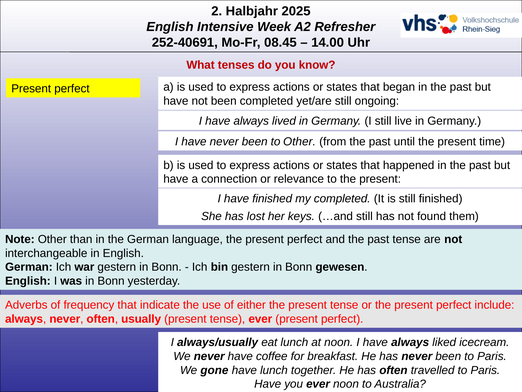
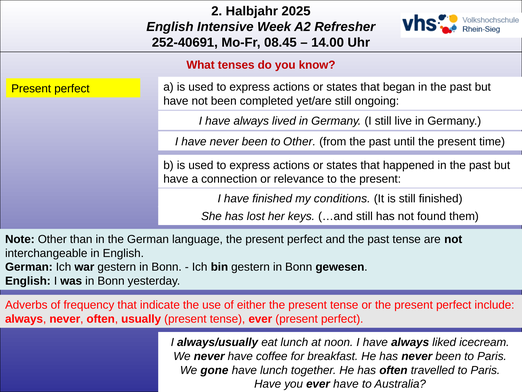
my completed: completed -> conditions
ever noon: noon -> have
